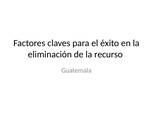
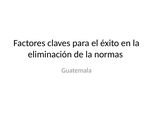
recurso: recurso -> normas
